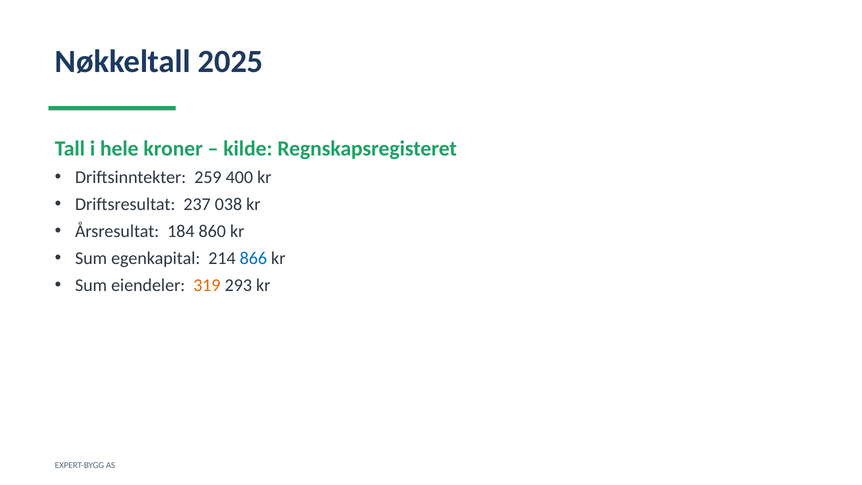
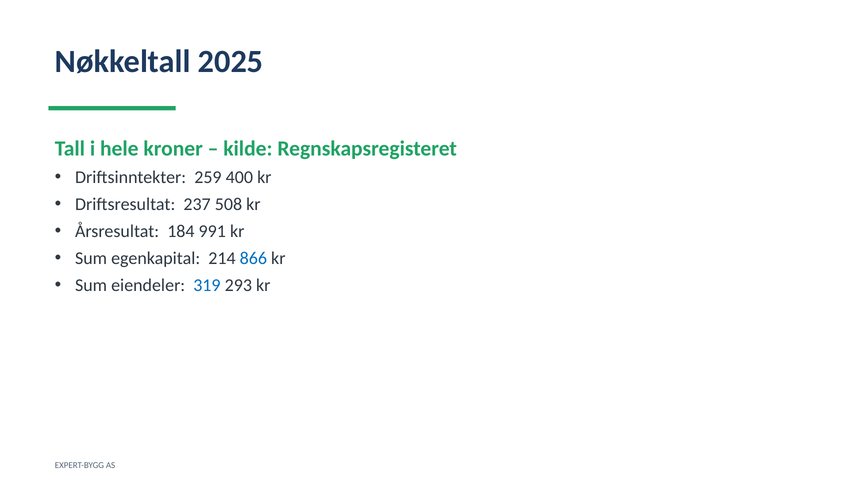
038: 038 -> 508
860: 860 -> 991
319 colour: orange -> blue
